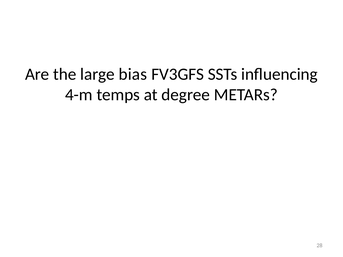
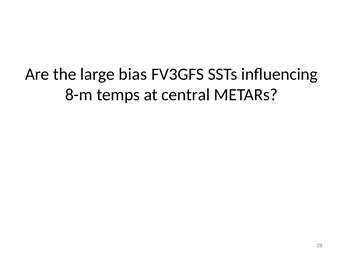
4-m: 4-m -> 8-m
degree: degree -> central
